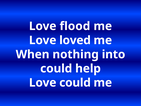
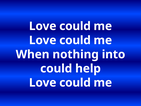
flood at (75, 26): flood -> could
loved at (75, 40): loved -> could
